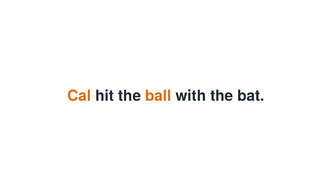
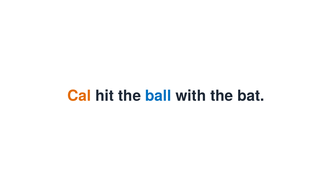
ball colour: orange -> blue
